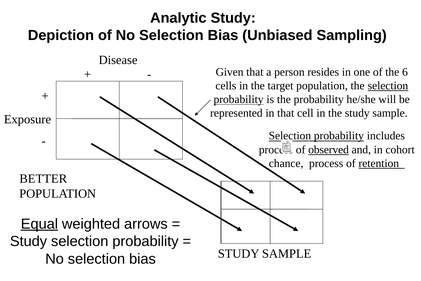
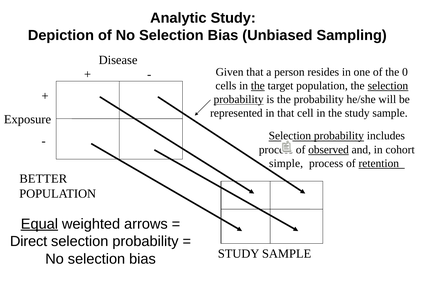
6: 6 -> 0
the at (258, 86) underline: none -> present
chance: chance -> simple
Study at (29, 241): Study -> Direct
